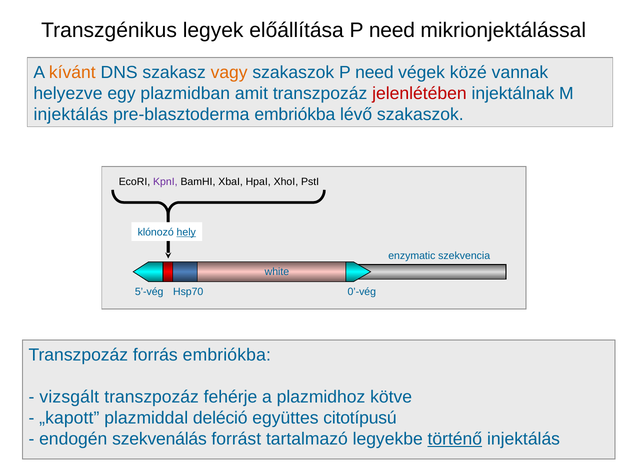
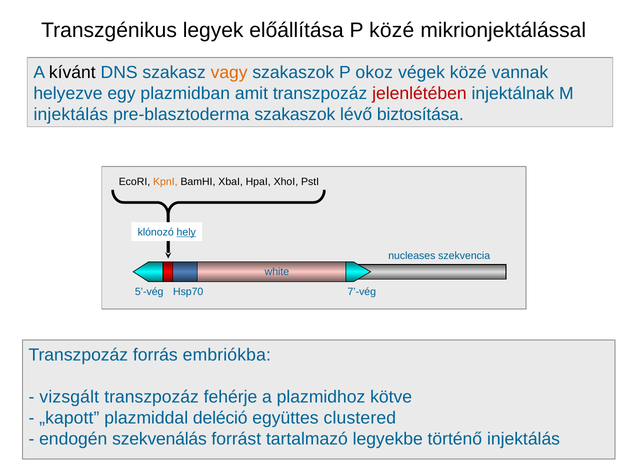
előállítása P need: need -> közé
kívánt colour: orange -> black
szakaszok P need: need -> okoz
pre-blasztoderma embriókba: embriókba -> szakaszok
lévő szakaszok: szakaszok -> biztosítása
KpnI colour: purple -> orange
enzymatic: enzymatic -> nucleases
0’-vég: 0’-vég -> 7’-vég
citotípusú: citotípusú -> clustered
történő underline: present -> none
